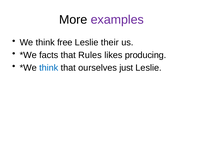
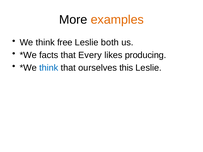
examples colour: purple -> orange
their: their -> both
Rules: Rules -> Every
just: just -> this
